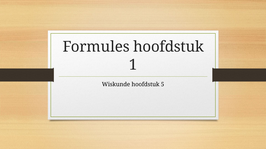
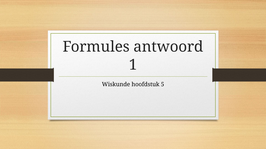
Formules hoofdstuk: hoofdstuk -> antwoord
